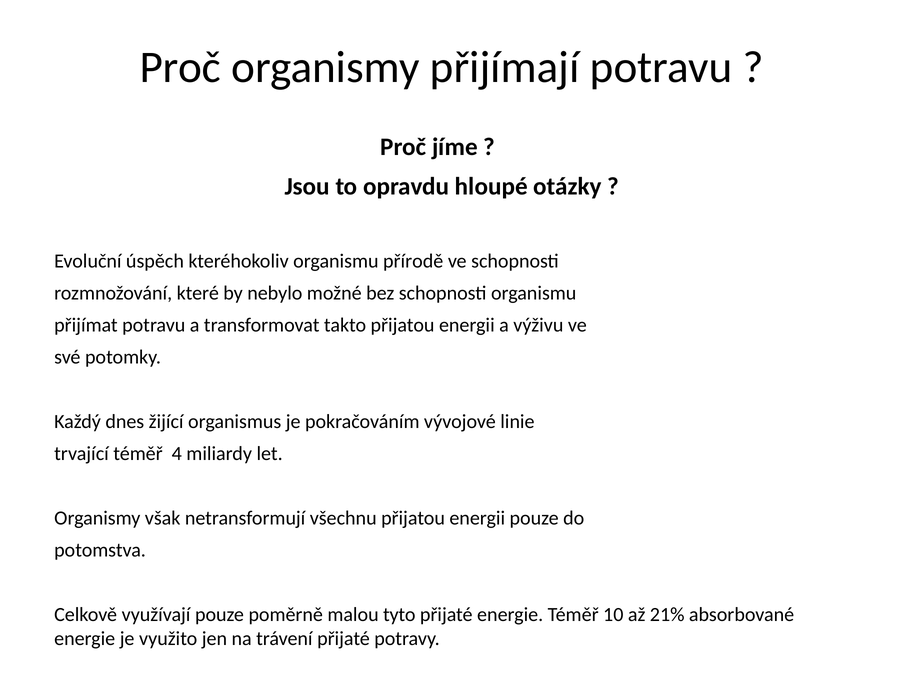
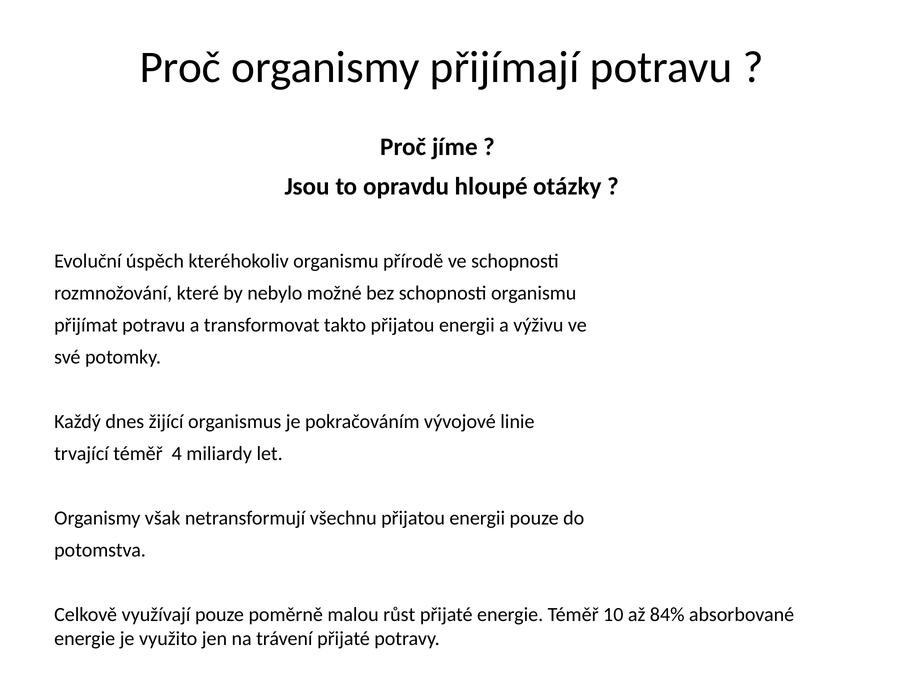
tyto: tyto -> růst
21%: 21% -> 84%
